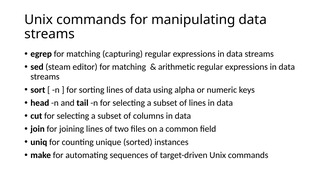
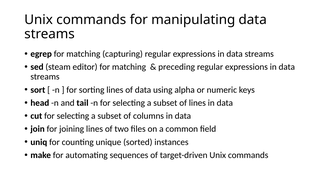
arithmetic: arithmetic -> preceding
